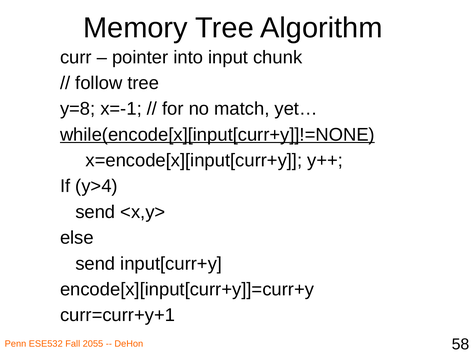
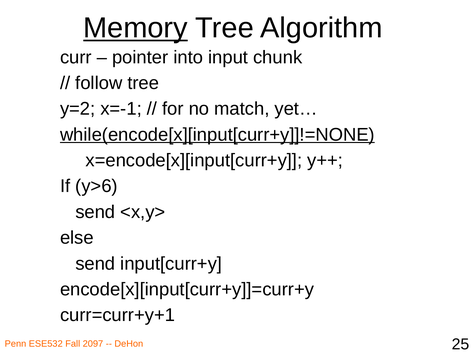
Memory underline: none -> present
y=8: y=8 -> y=2
y>4: y>4 -> y>6
2055: 2055 -> 2097
58: 58 -> 25
